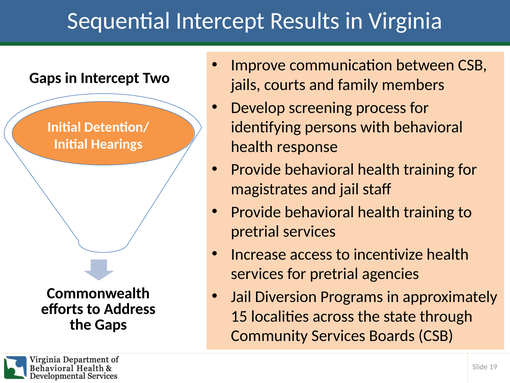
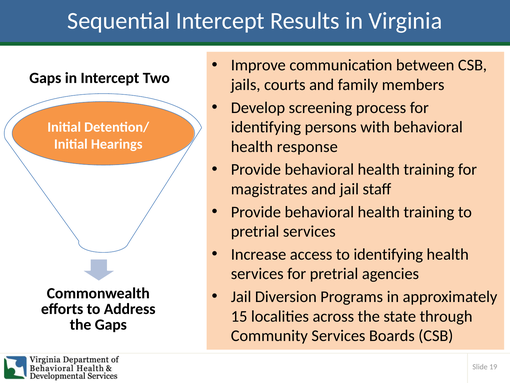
to incentivize: incentivize -> identifying
